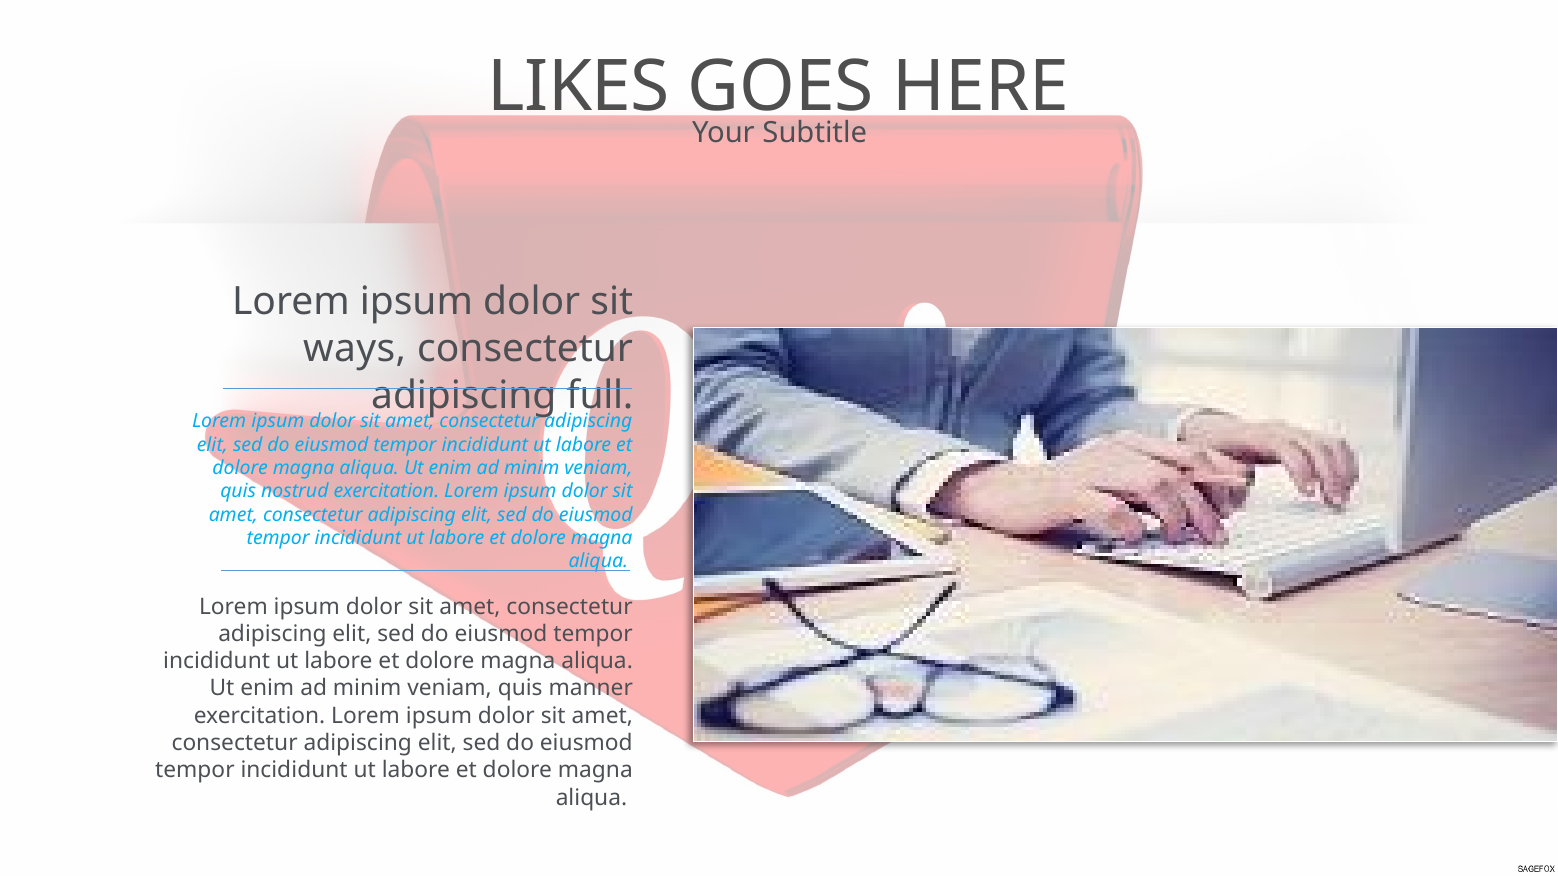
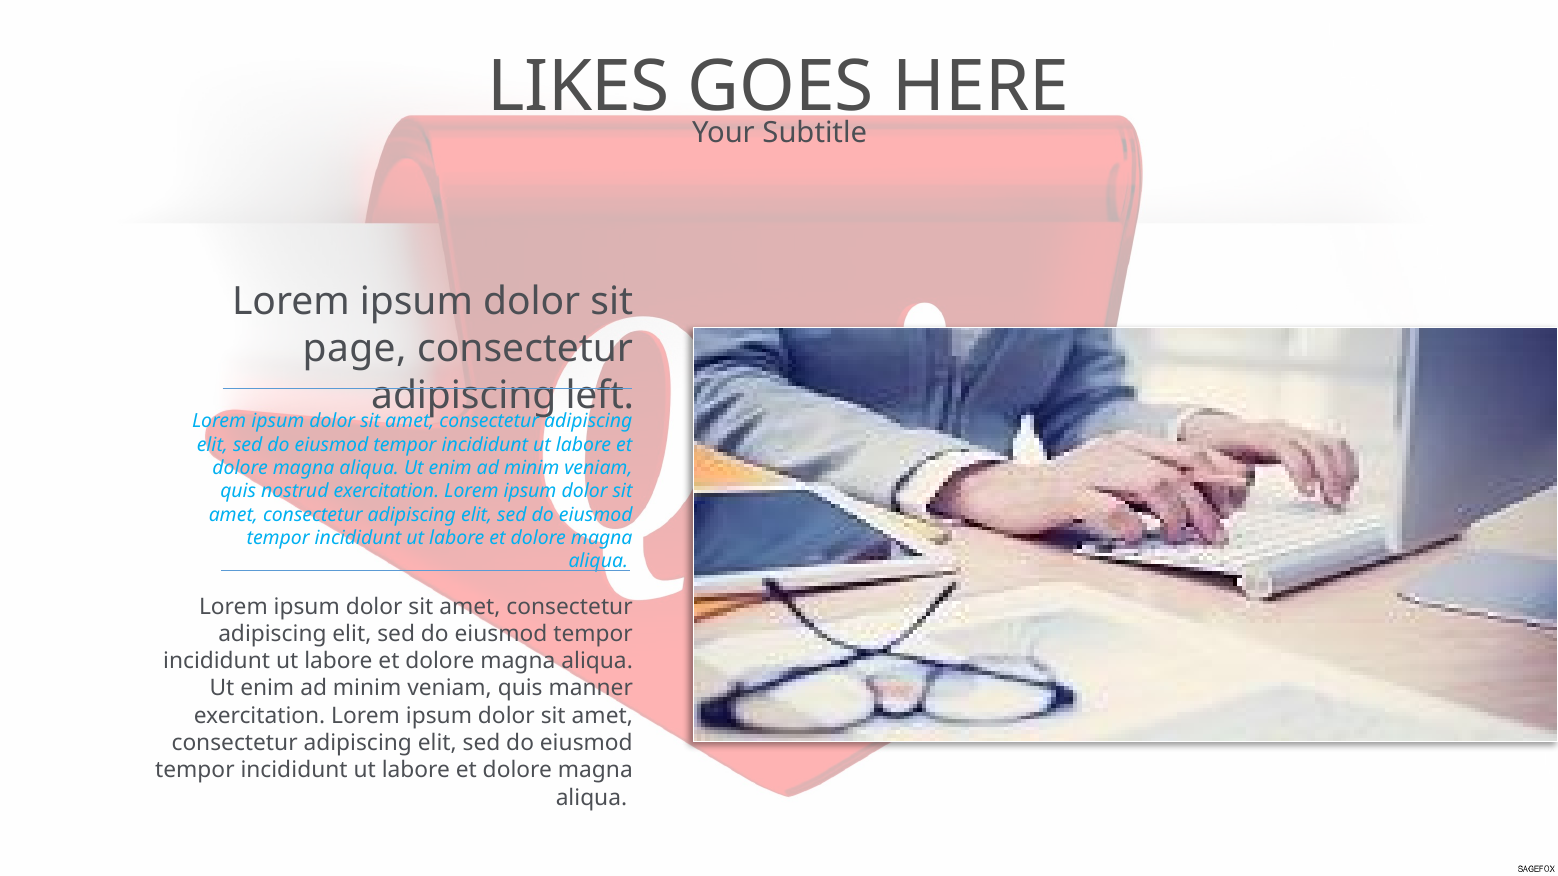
ways: ways -> page
full: full -> left
